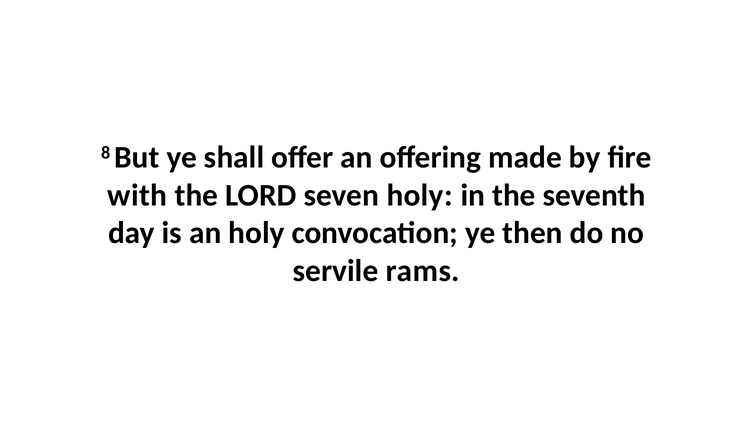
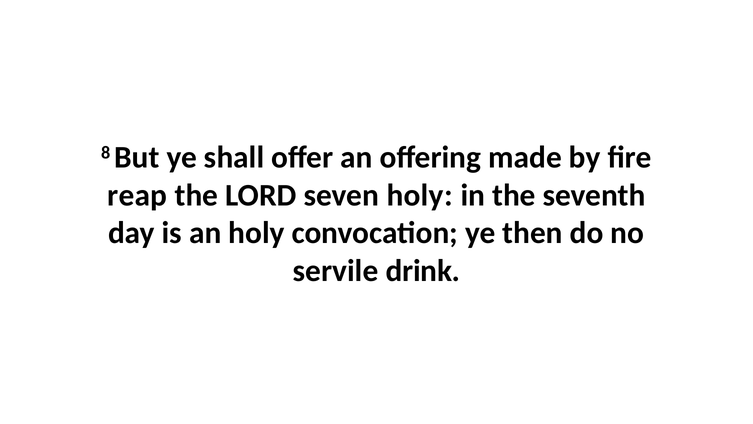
with: with -> reap
rams: rams -> drink
